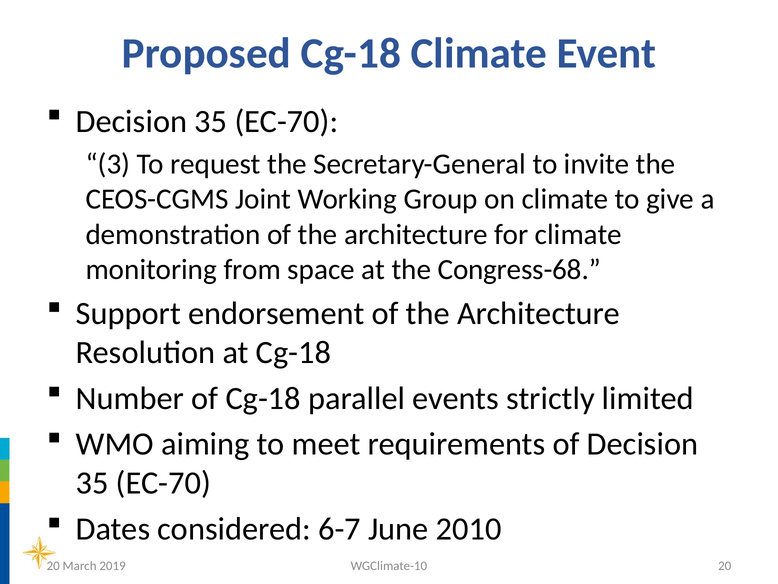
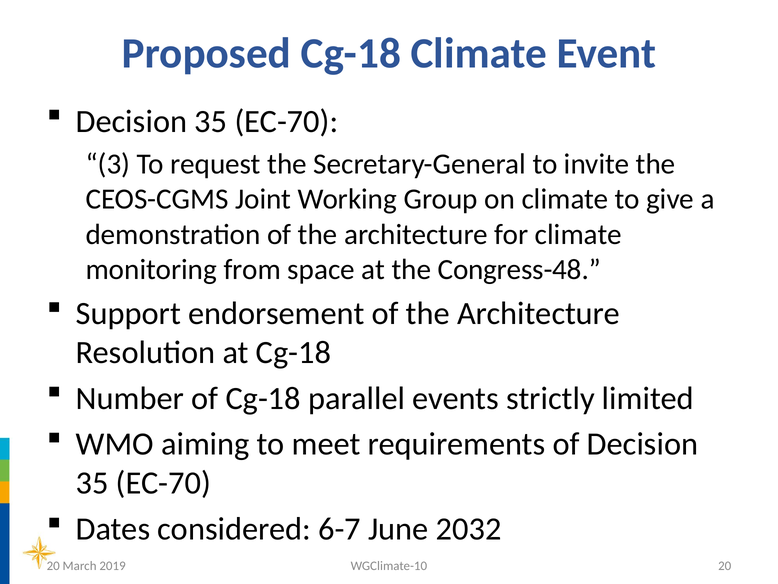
Congress-68: Congress-68 -> Congress-48
2010: 2010 -> 2032
